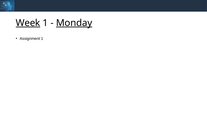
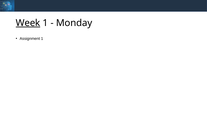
Monday underline: present -> none
